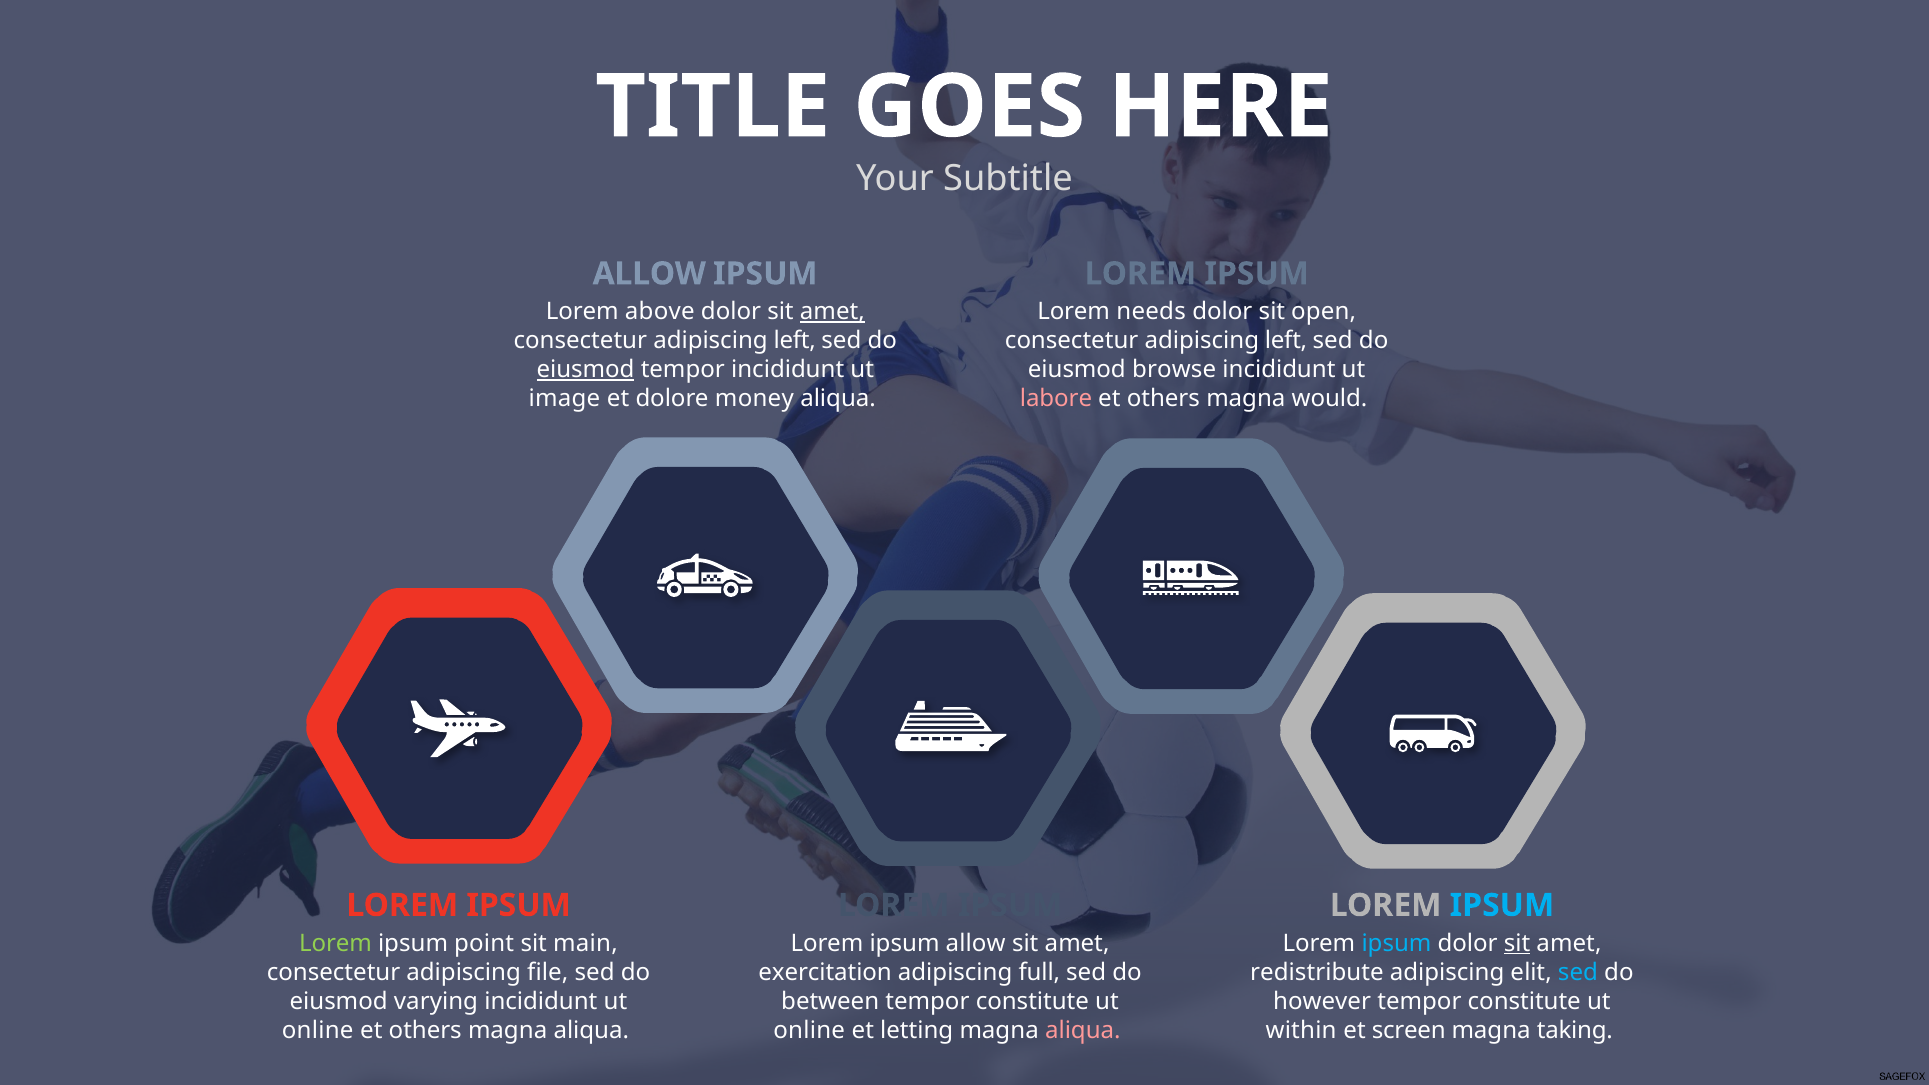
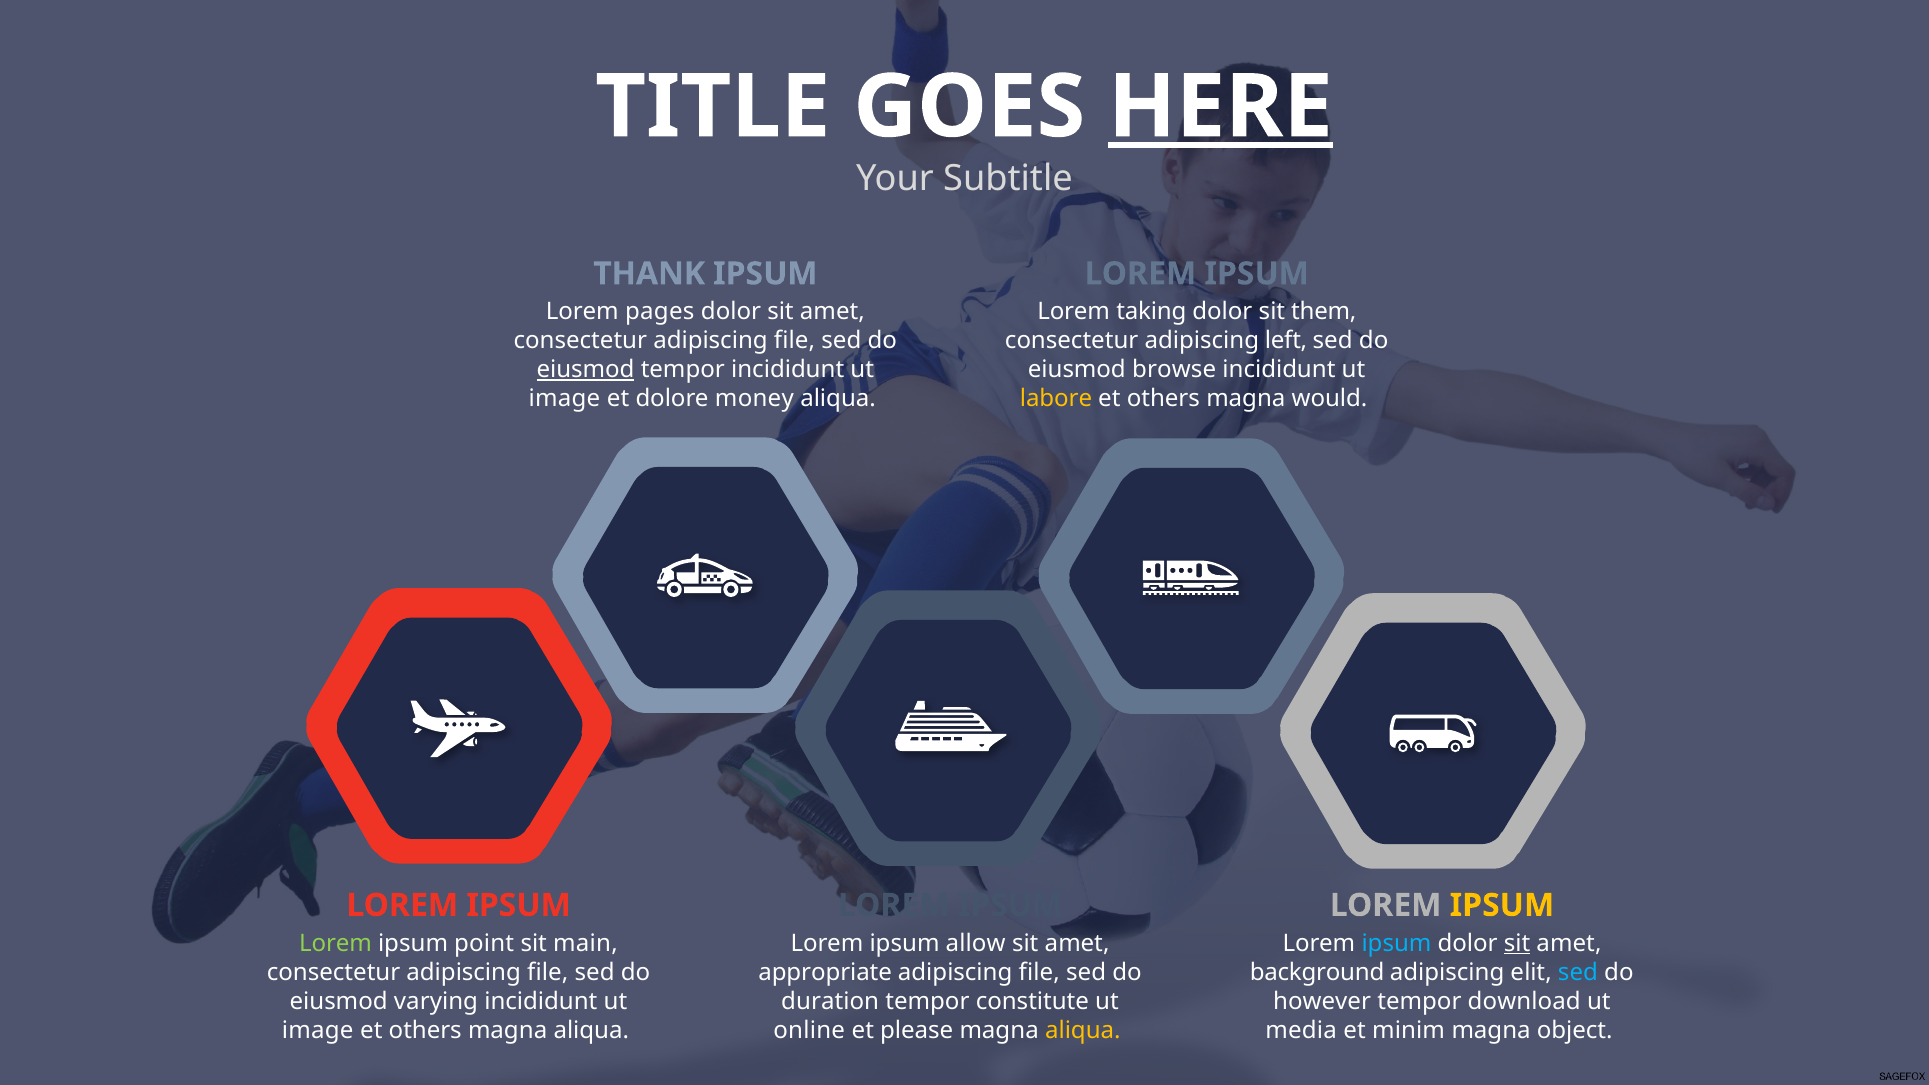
HERE underline: none -> present
ALLOW at (649, 274): ALLOW -> THANK
above: above -> pages
amet at (832, 312) underline: present -> none
needs: needs -> taking
open: open -> them
left at (795, 341): left -> file
labore colour: pink -> yellow
IPSUM at (1502, 905) colour: light blue -> yellow
exercitation: exercitation -> appropriate
full at (1039, 972): full -> file
redistribute: redistribute -> background
between: between -> duration
constitute at (1524, 1001): constitute -> download
online at (318, 1030): online -> image
letting: letting -> please
aliqua at (1083, 1030) colour: pink -> yellow
within: within -> media
screen: screen -> minim
taking: taking -> object
